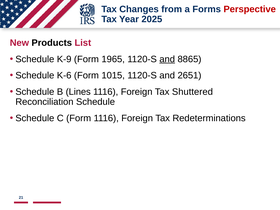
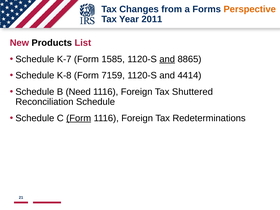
Perspective colour: red -> orange
2025: 2025 -> 2011
K-9: K-9 -> K-7
1965: 1965 -> 1585
K-6: K-6 -> K-8
1015: 1015 -> 7159
2651: 2651 -> 4414
Lines: Lines -> Need
Form at (79, 118) underline: none -> present
